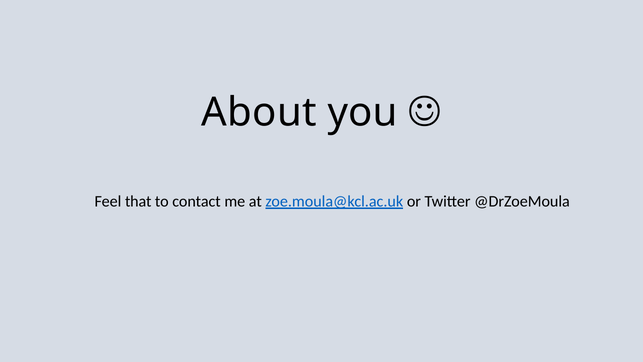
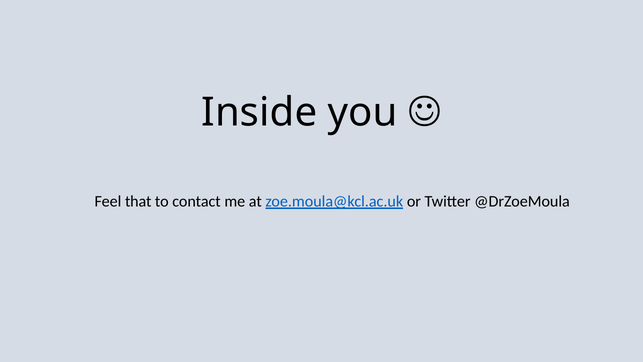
About: About -> Inside
